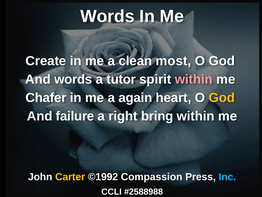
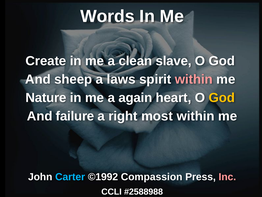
most: most -> slave
And words: words -> sheep
tutor: tutor -> laws
Chafer: Chafer -> Nature
bring: bring -> most
Carter colour: yellow -> light blue
Inc colour: light blue -> pink
